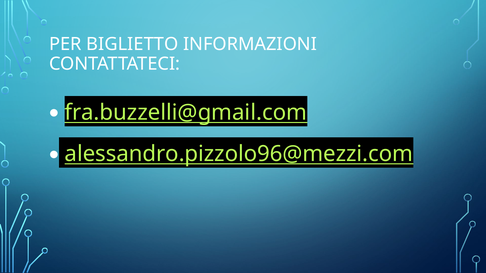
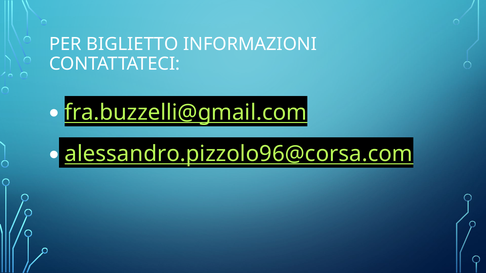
alessandro.pizzolo96@mezzi.com: alessandro.pizzolo96@mezzi.com -> alessandro.pizzolo96@corsa.com
